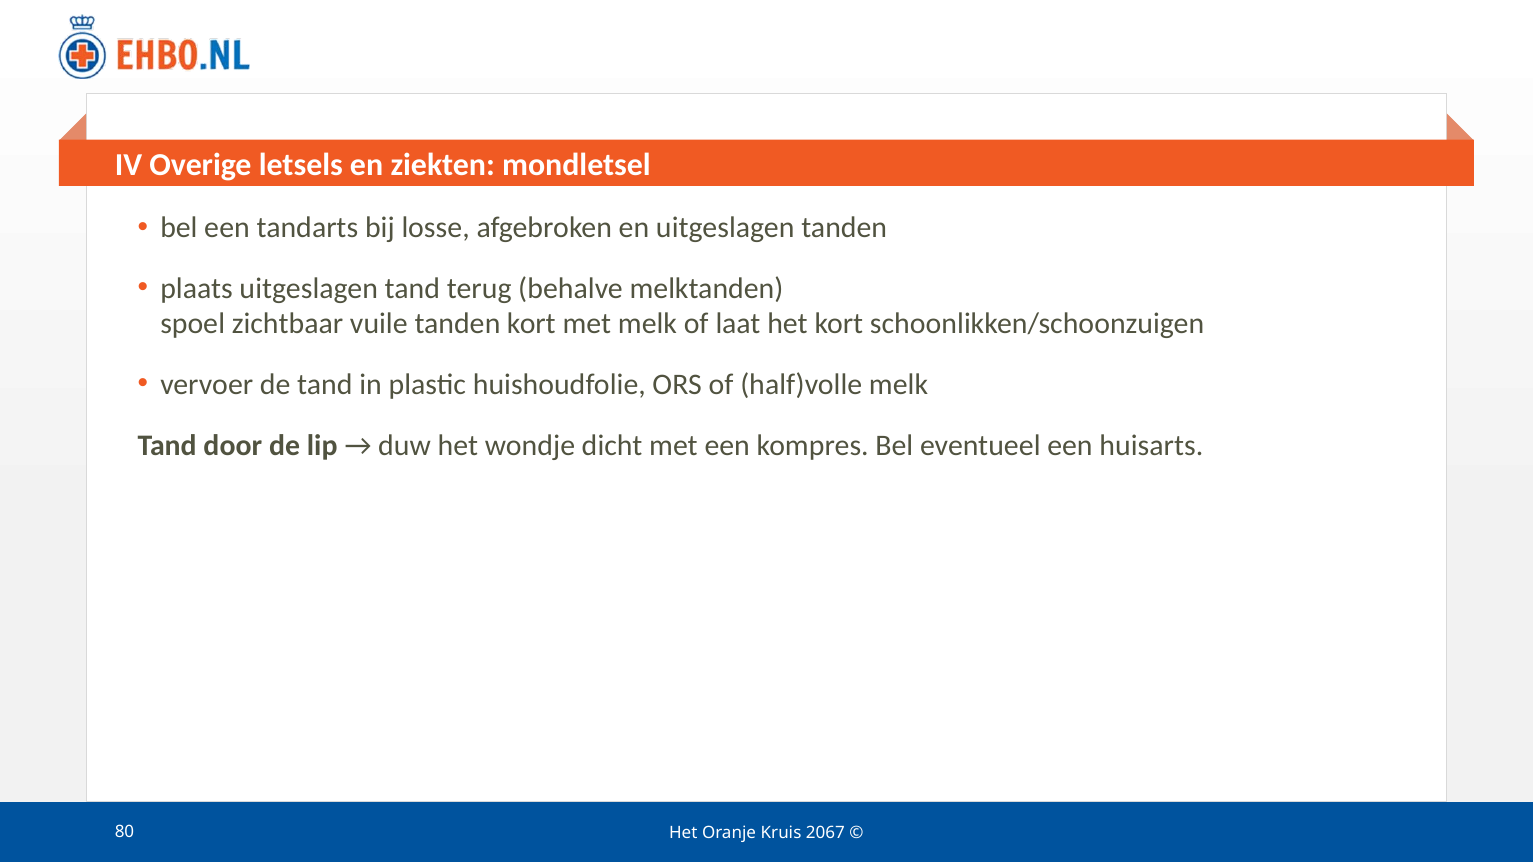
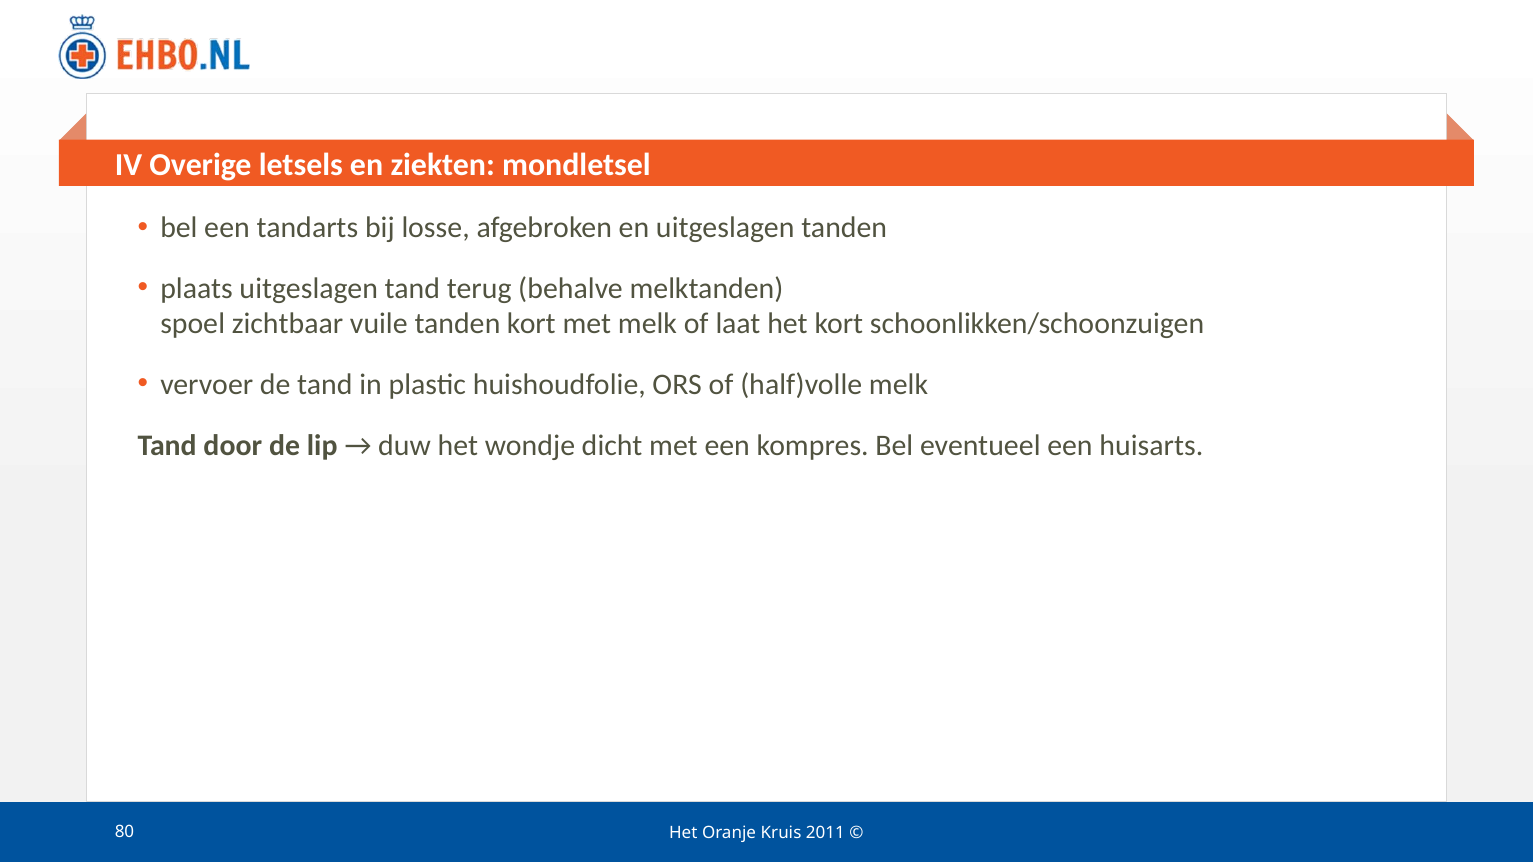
2067: 2067 -> 2011
